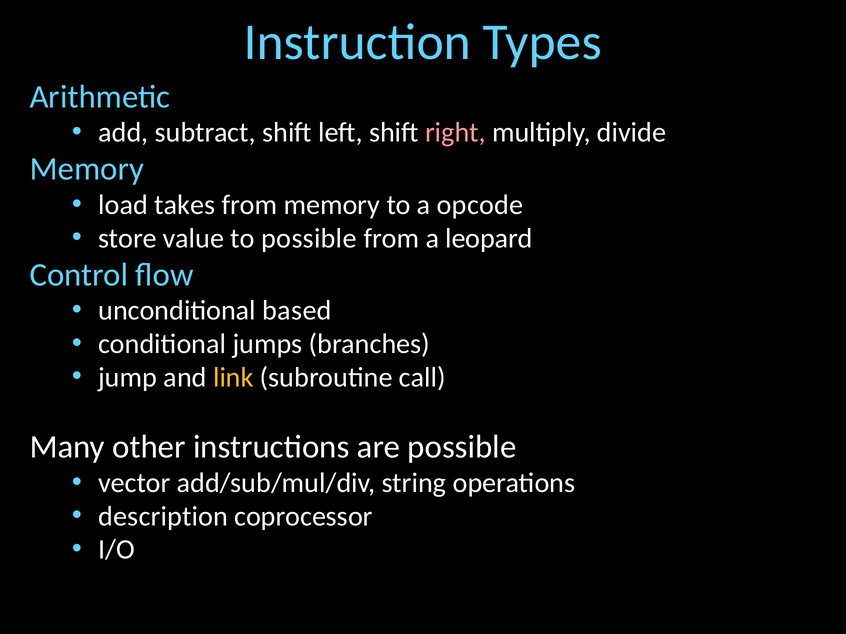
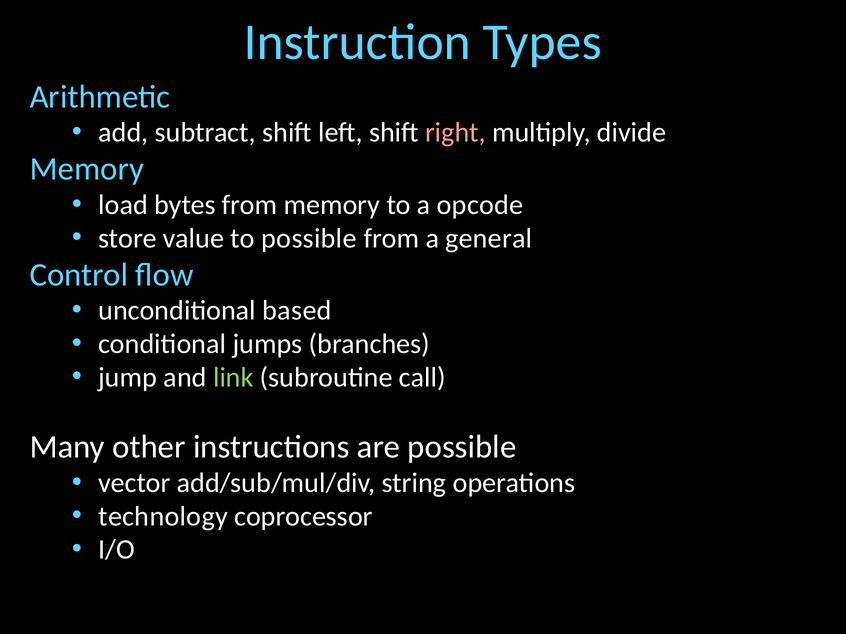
takes: takes -> bytes
leopard: leopard -> general
link colour: yellow -> light green
description: description -> technology
